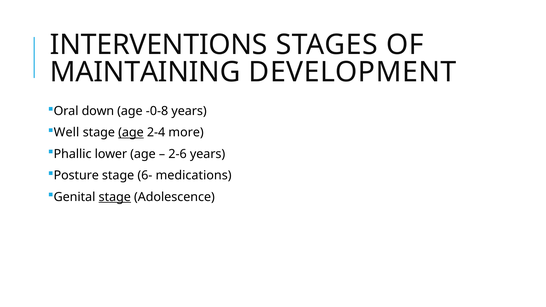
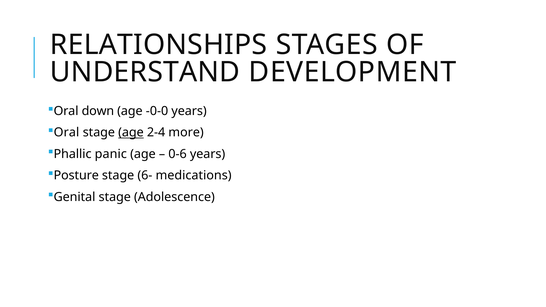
INTERVENTIONS: INTERVENTIONS -> RELATIONSHIPS
MAINTAINING: MAINTAINING -> UNDERSTAND
-0-8: -0-8 -> -0-0
Well at (67, 133): Well -> Oral
lower: lower -> panic
2-6: 2-6 -> 0-6
stage at (115, 197) underline: present -> none
